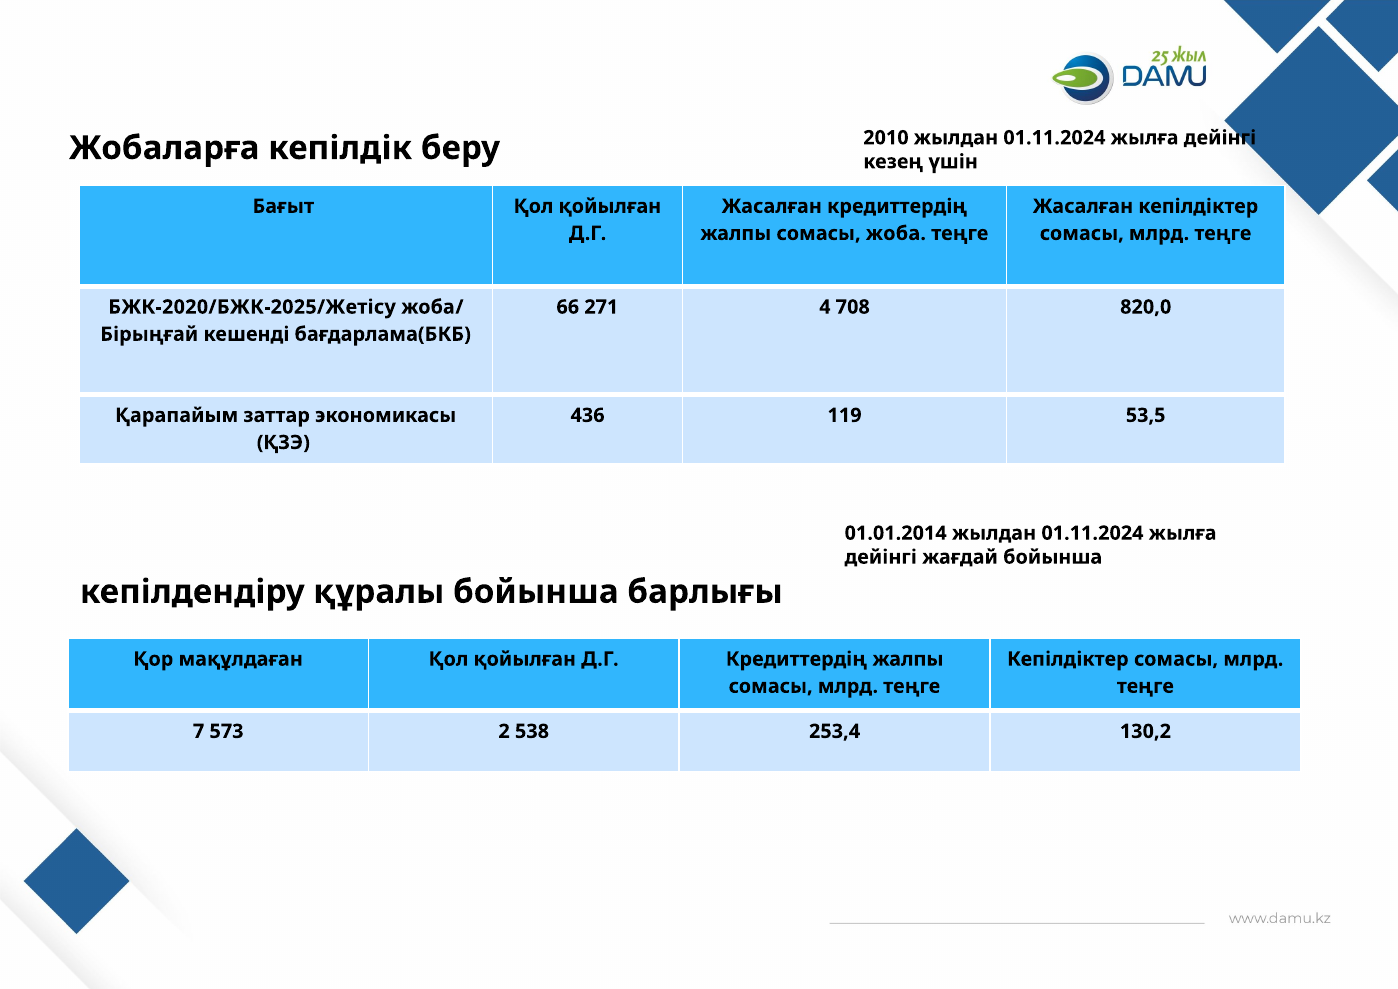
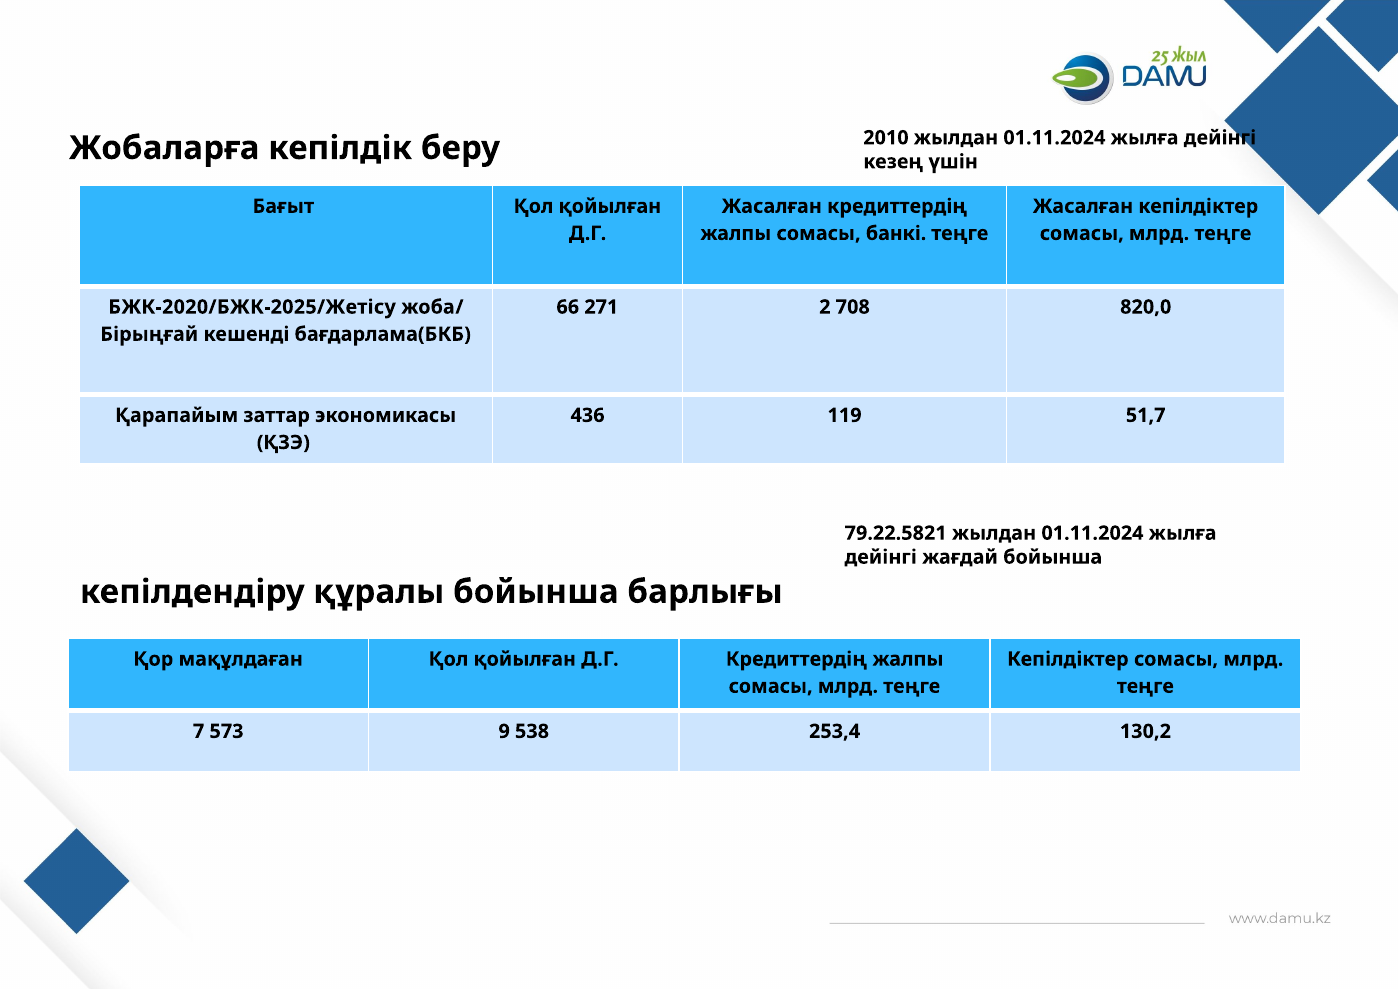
жоба: жоба -> банкі
4: 4 -> 2
53,5: 53,5 -> 51,7
01.01.2014: 01.01.2014 -> 79.22.5821
2: 2 -> 9
